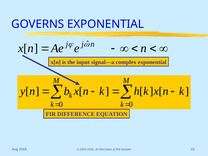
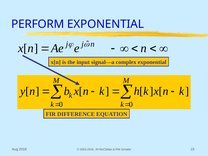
GOVERNS: GOVERNS -> PERFORM
